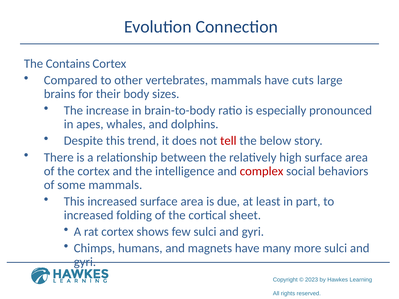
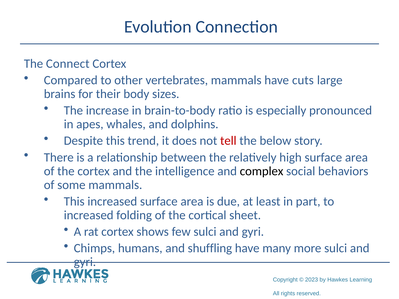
Contains: Contains -> Connect
complex colour: red -> black
magnets: magnets -> shuffling
